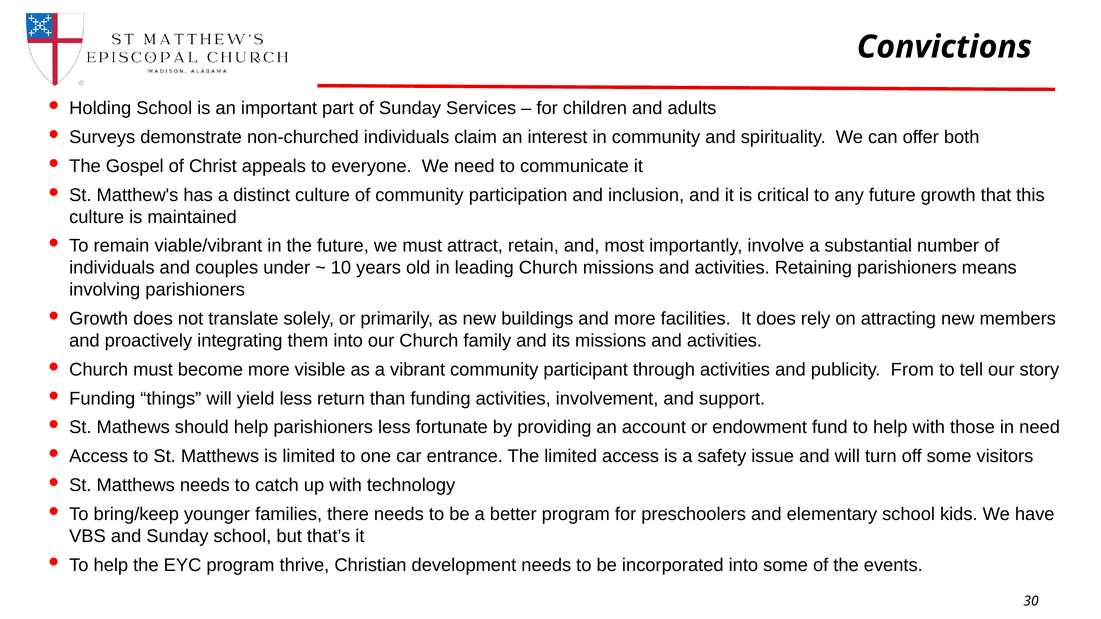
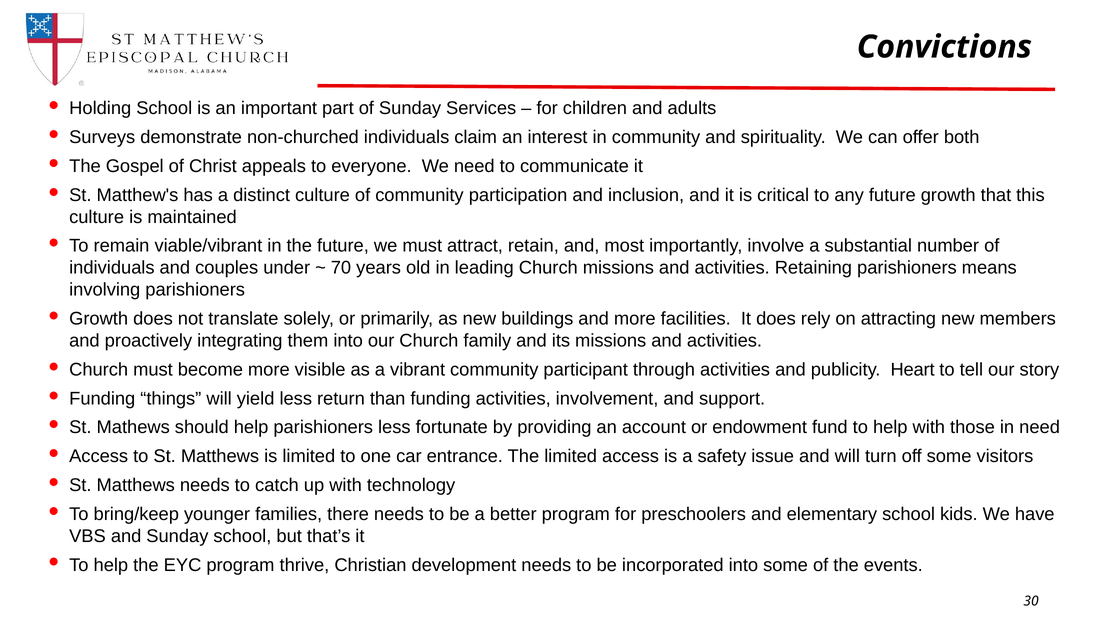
10: 10 -> 70
From: From -> Heart
